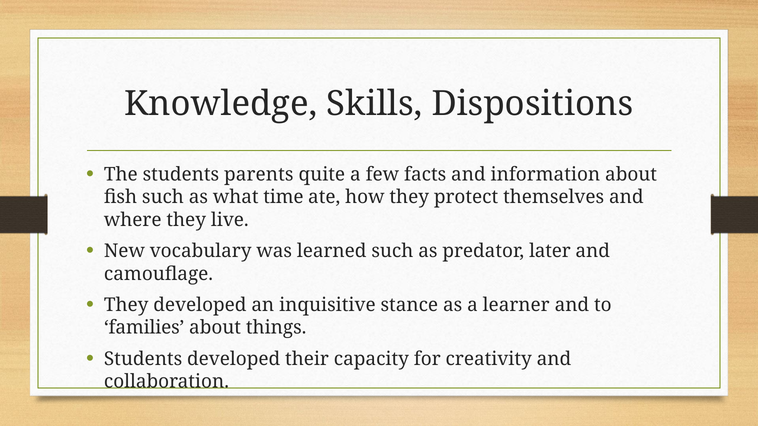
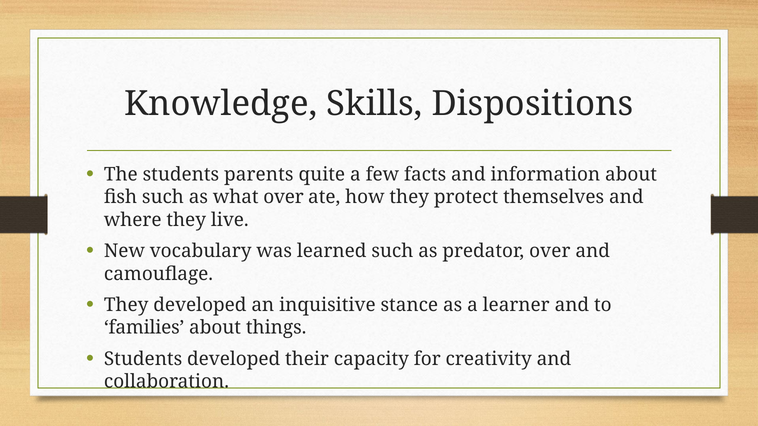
what time: time -> over
predator later: later -> over
